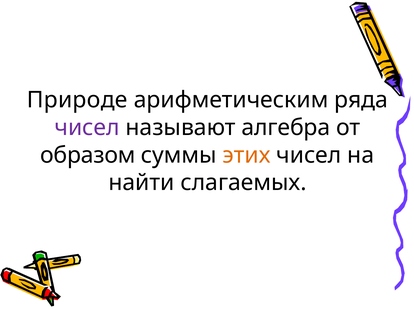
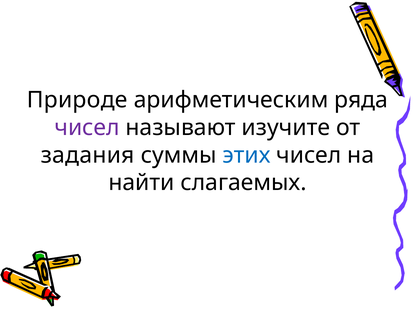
алгебра: алгебра -> изучите
образом: образом -> задания
этих colour: orange -> blue
